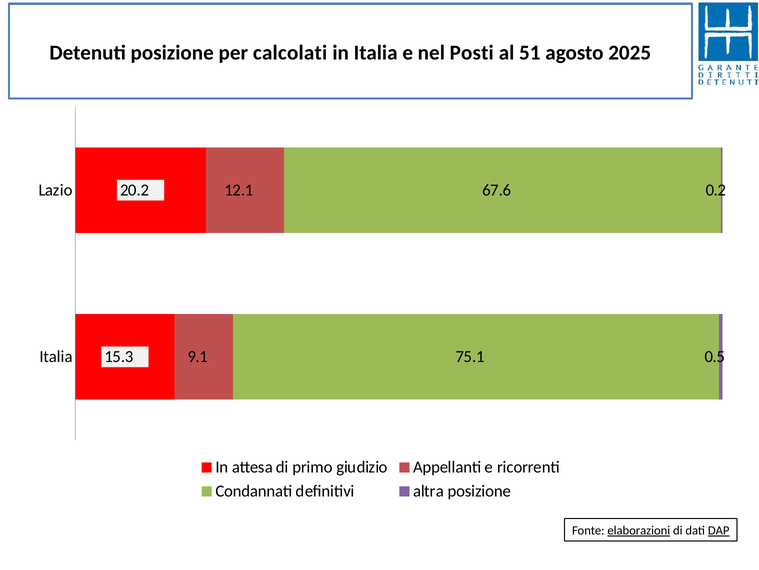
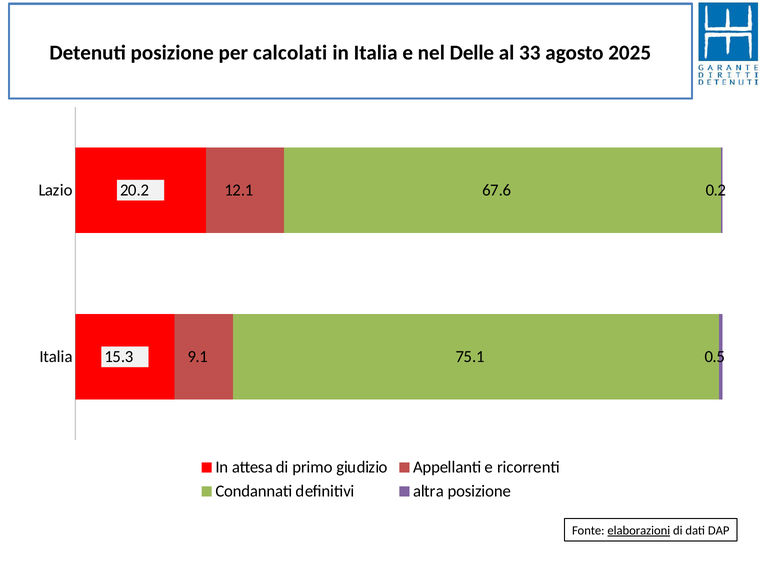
Posti: Posti -> Delle
51: 51 -> 33
DAP underline: present -> none
